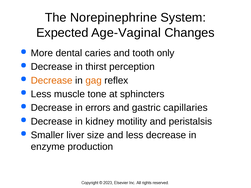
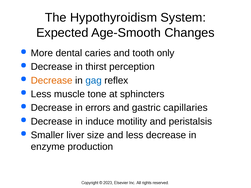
Norepinephrine: Norepinephrine -> Hypothyroidism
Age-Vaginal: Age-Vaginal -> Age-Smooth
gag colour: orange -> blue
kidney: kidney -> induce
